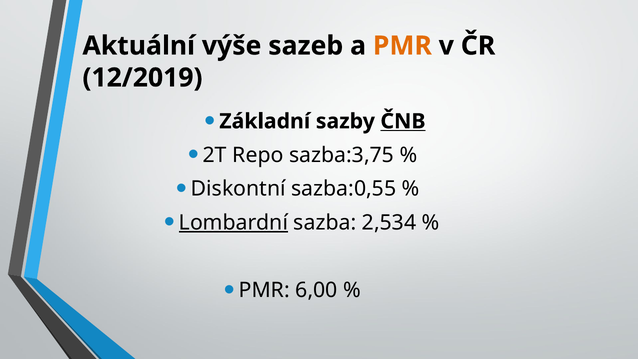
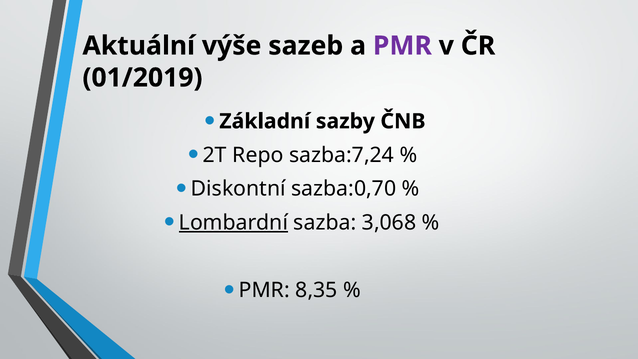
PMR at (402, 46) colour: orange -> purple
12/2019: 12/2019 -> 01/2019
ČNB underline: present -> none
sazba:3,75: sazba:3,75 -> sazba:7,24
sazba:0,55: sazba:0,55 -> sazba:0,70
2,534: 2,534 -> 3,068
6,00: 6,00 -> 8,35
